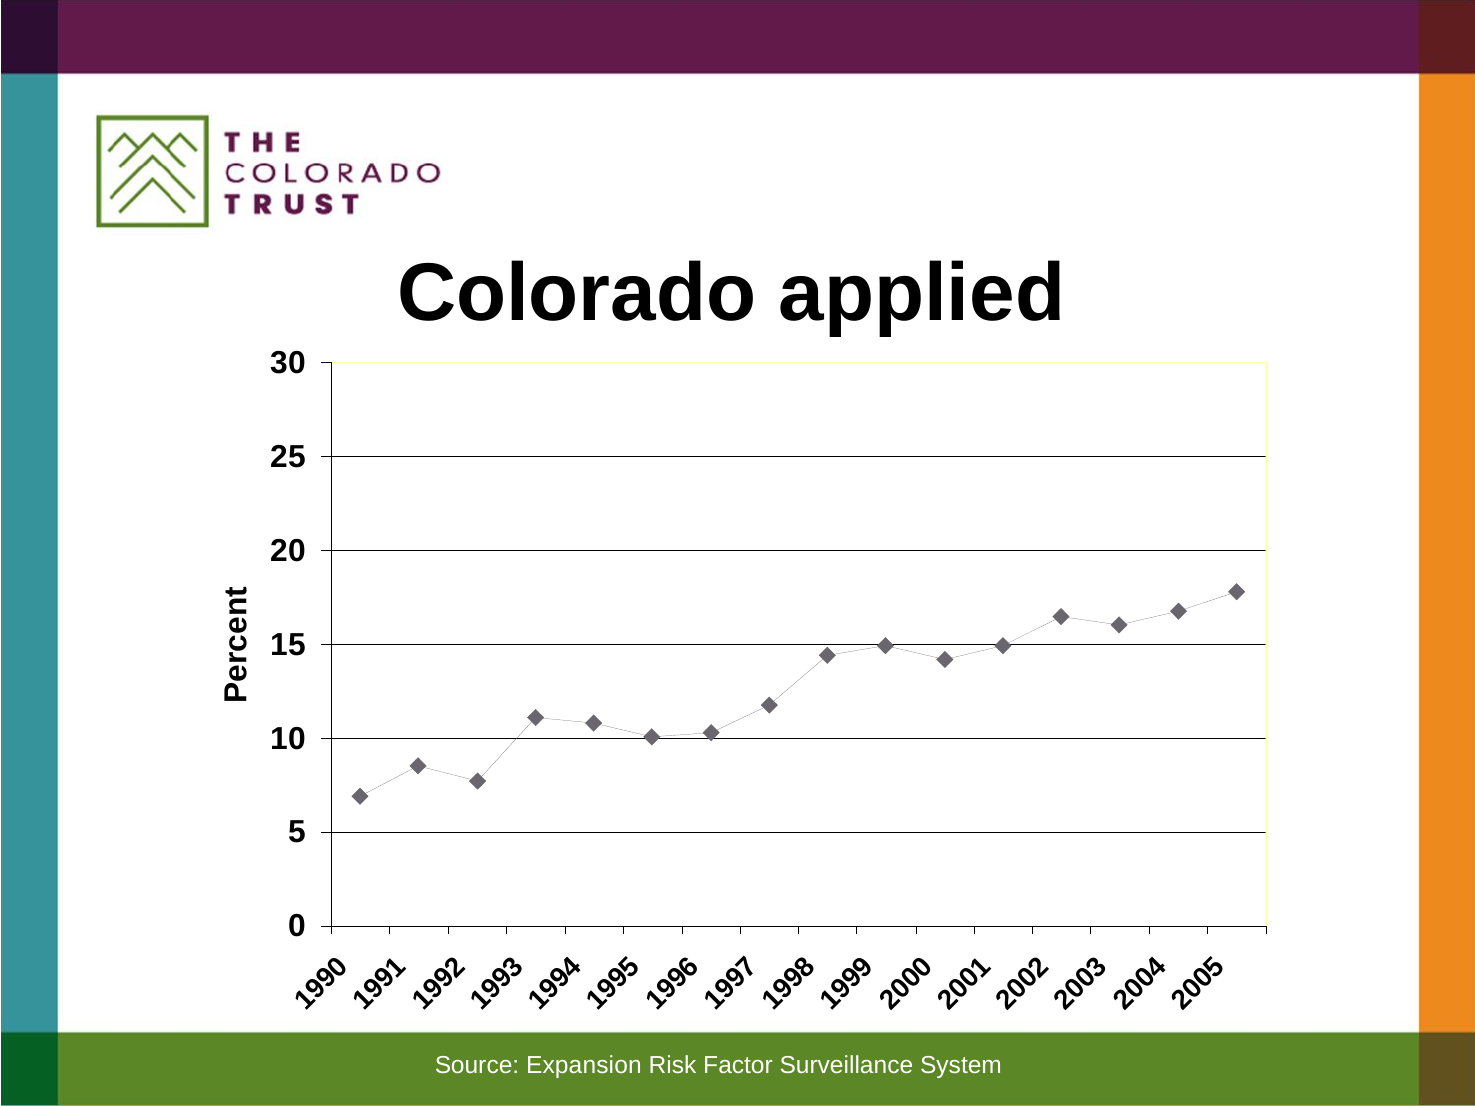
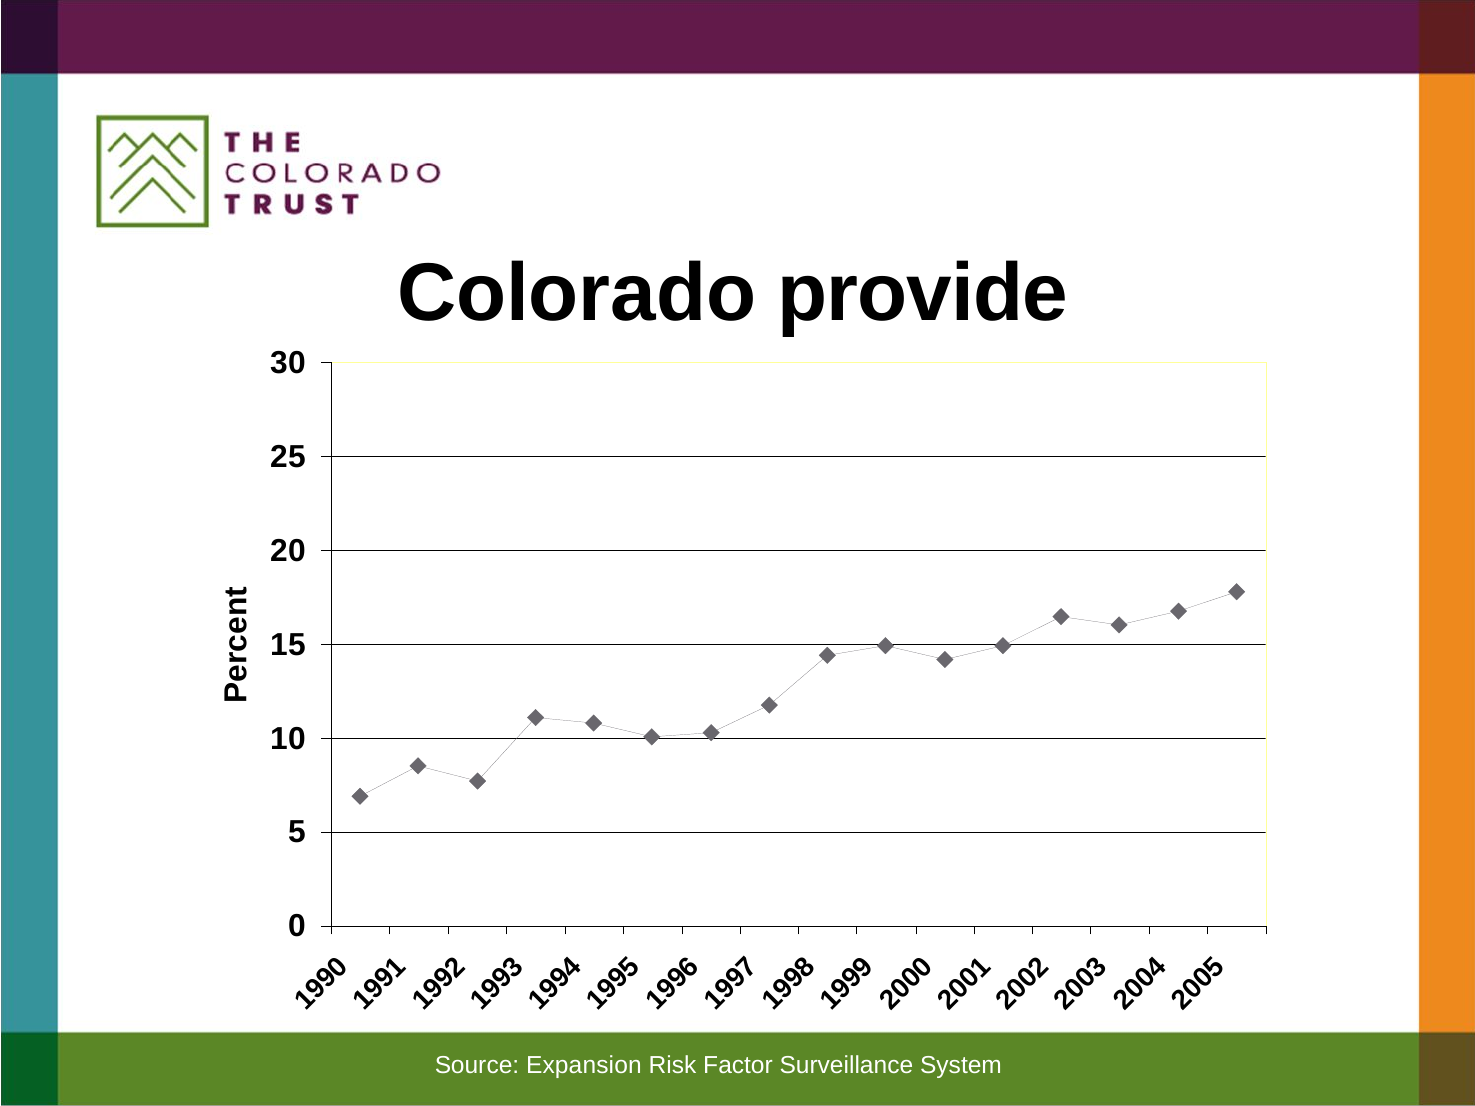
applied: applied -> provide
